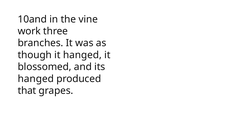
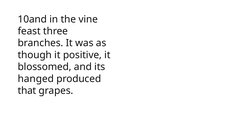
work: work -> feast
it hanged: hanged -> positive
